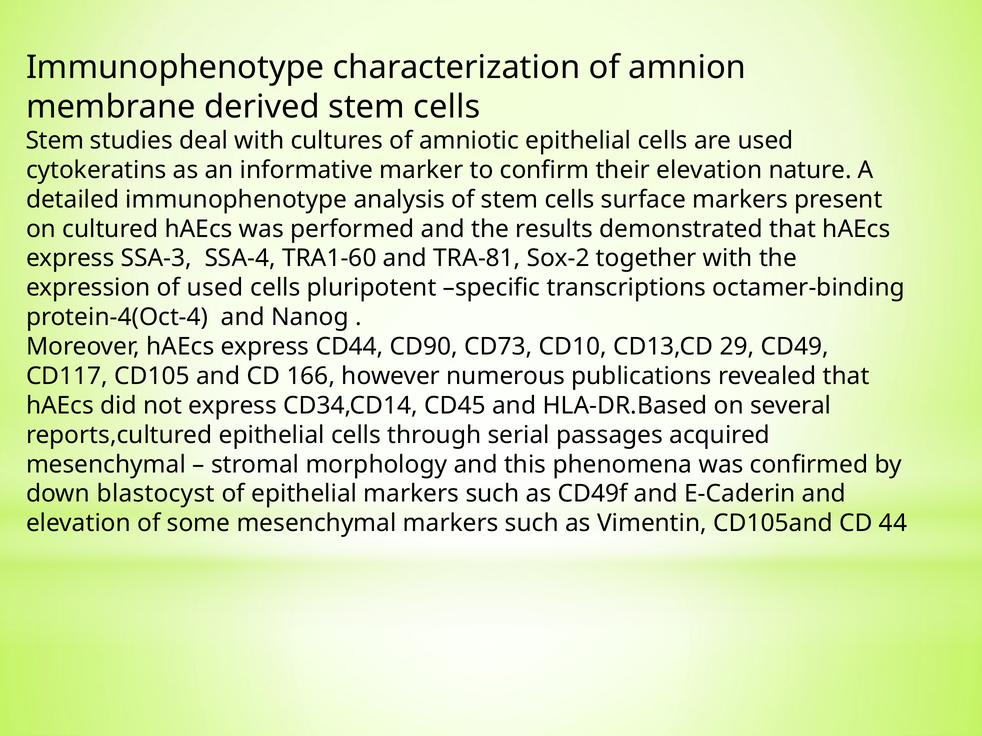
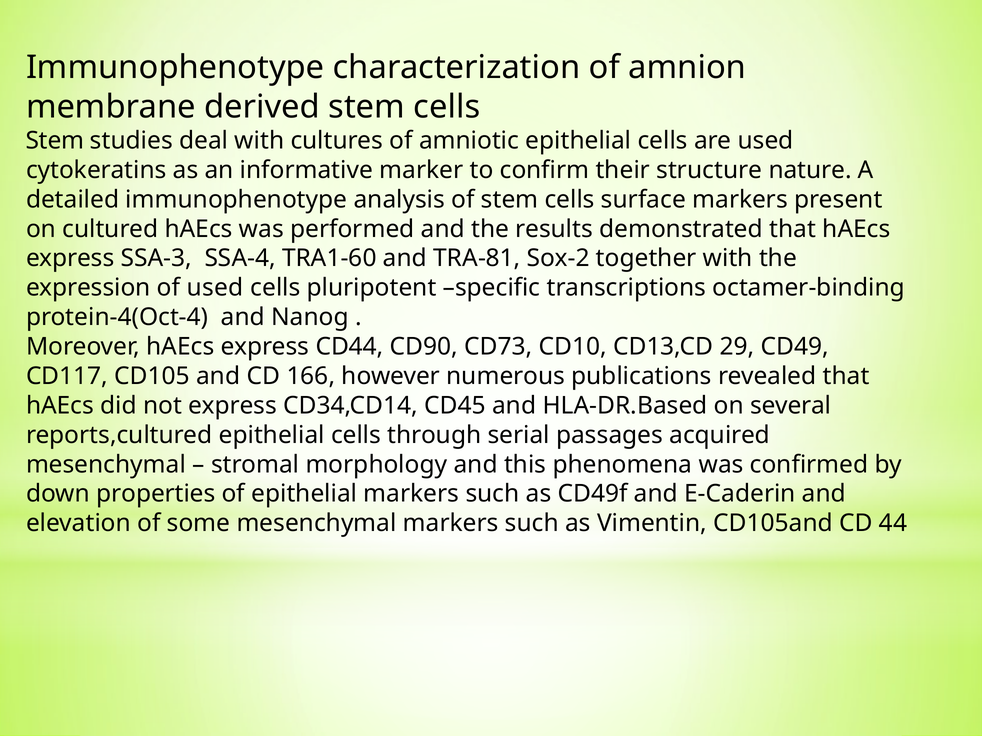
their elevation: elevation -> structure
blastocyst: blastocyst -> properties
